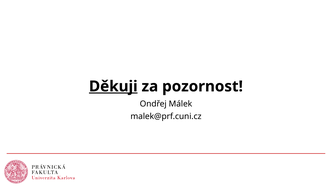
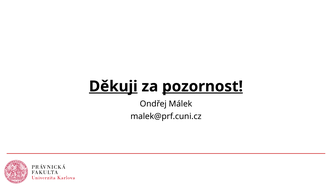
pozornost underline: none -> present
